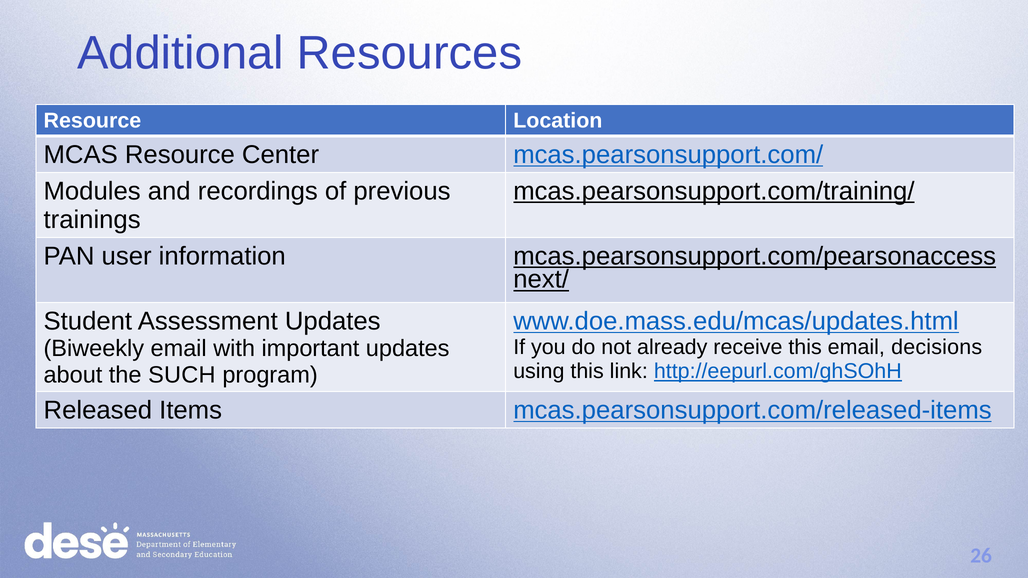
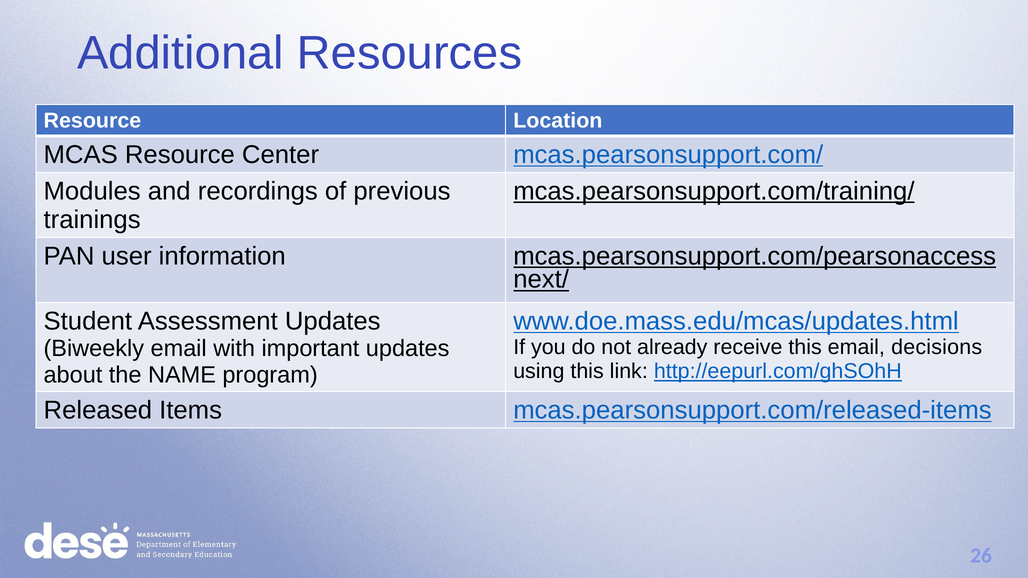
SUCH: SUCH -> NAME
